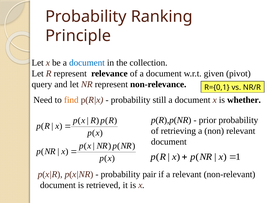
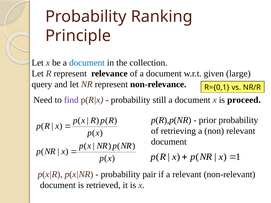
pivot: pivot -> large
find colour: orange -> purple
whether: whether -> proceed
